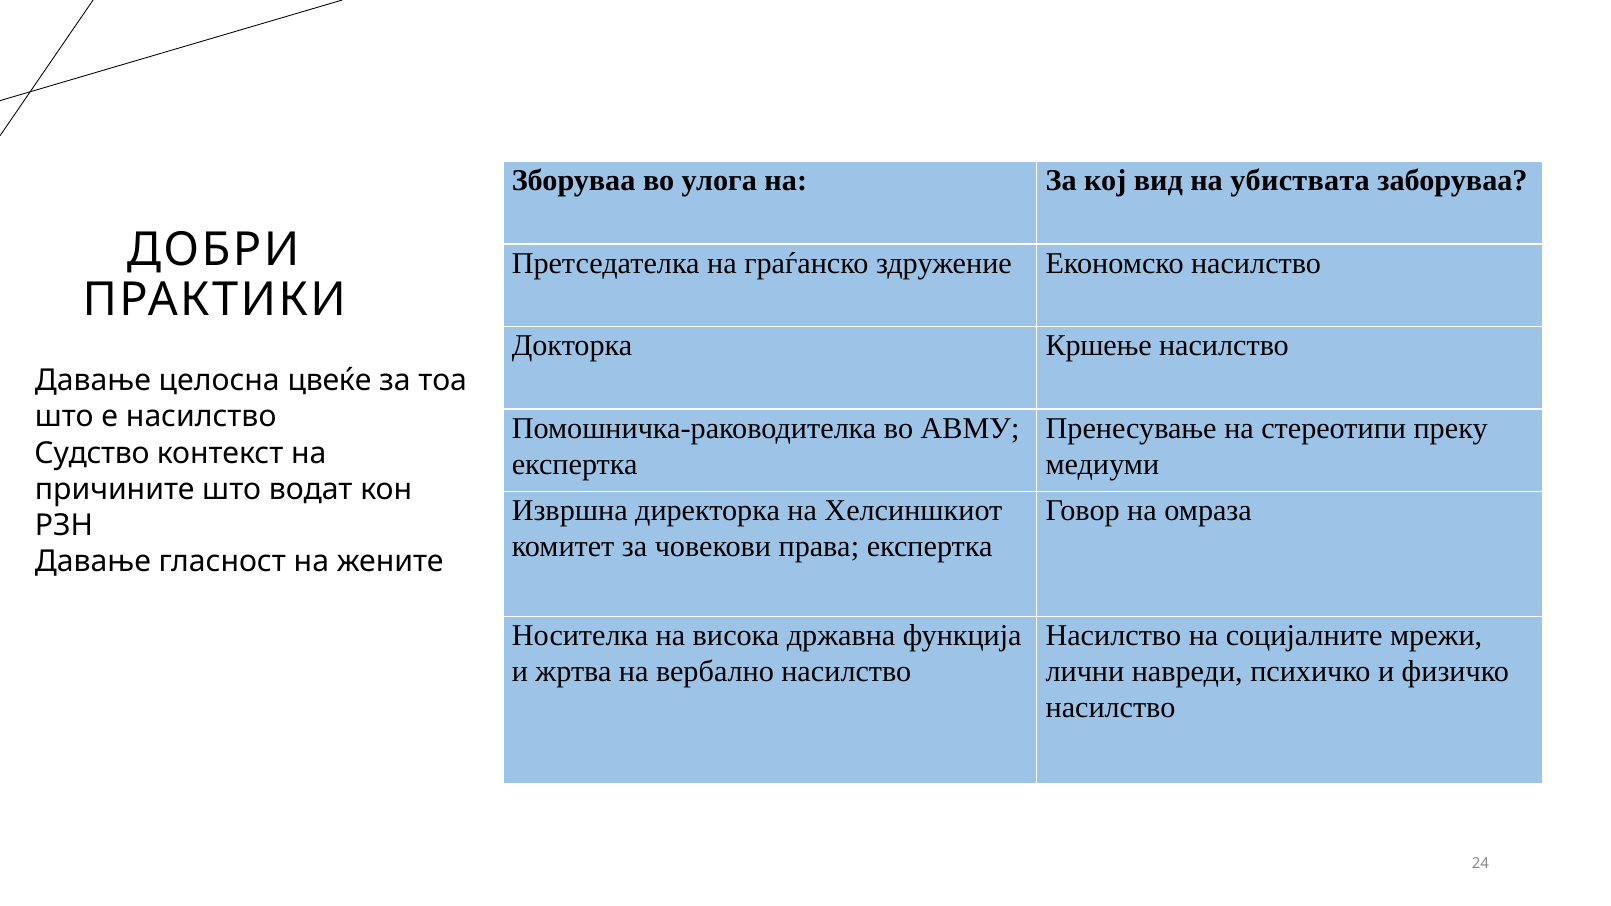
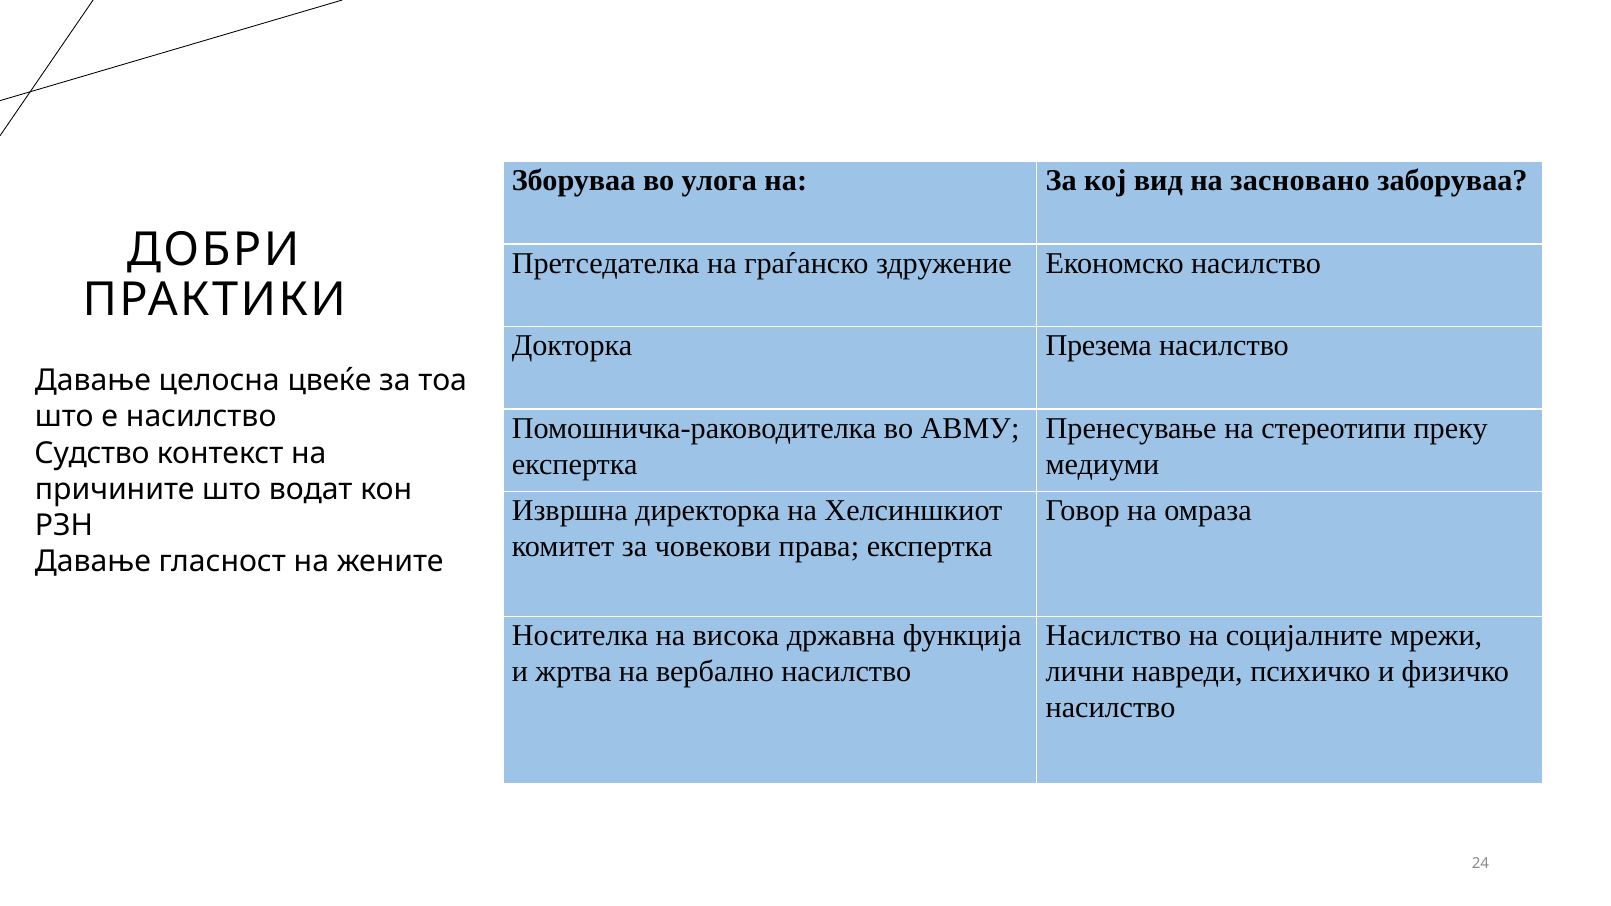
убиствата: убиствата -> засновано
Кршење: Кршење -> Презема
